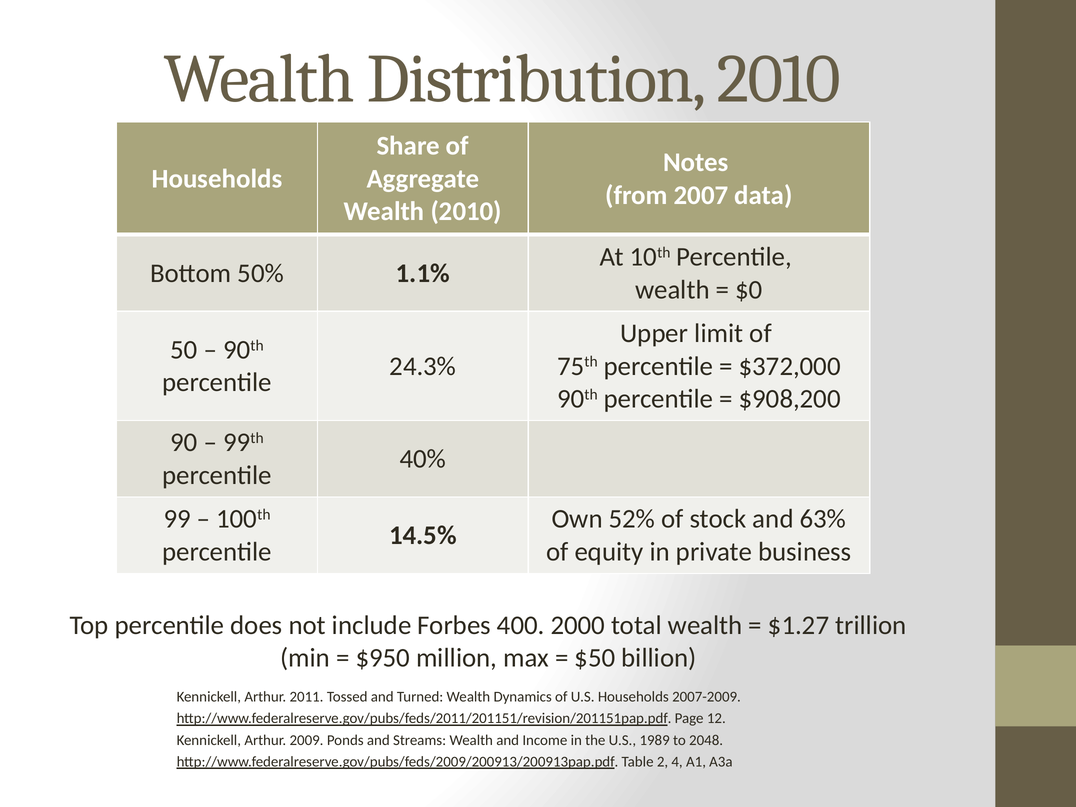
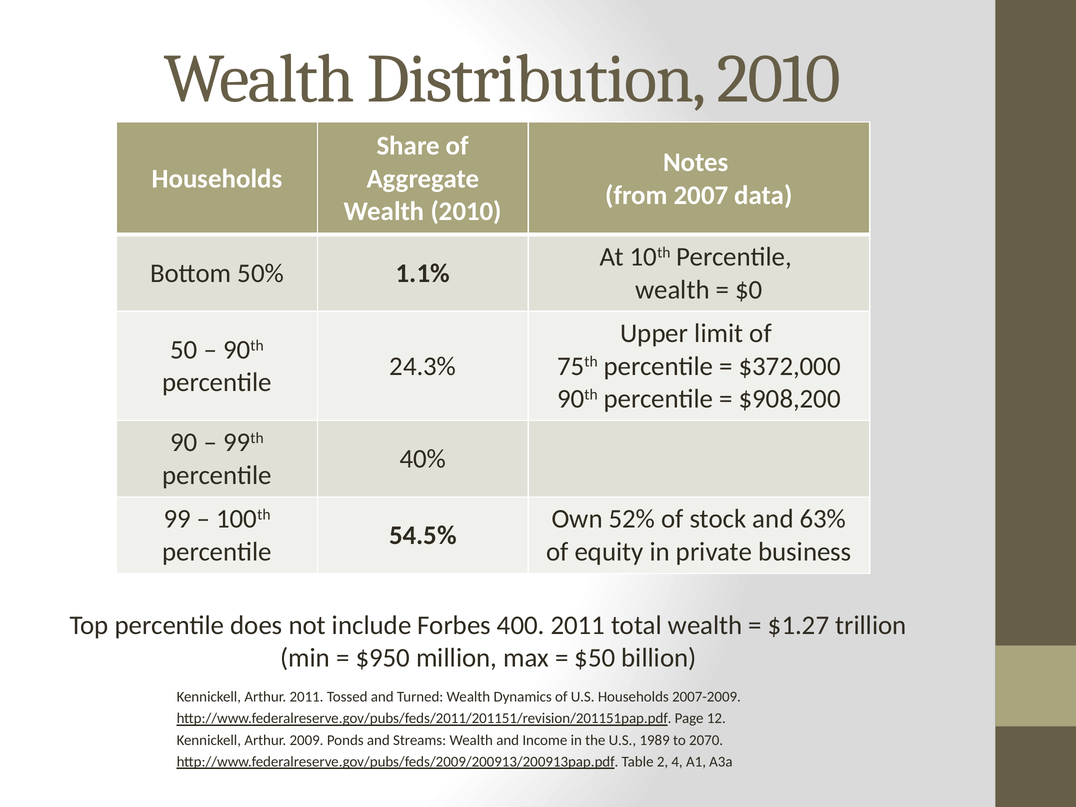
14.5%: 14.5% -> 54.5%
400 2000: 2000 -> 2011
2048: 2048 -> 2070
